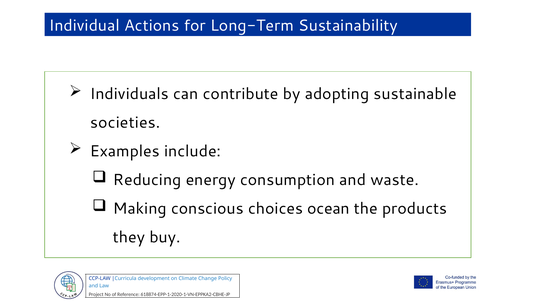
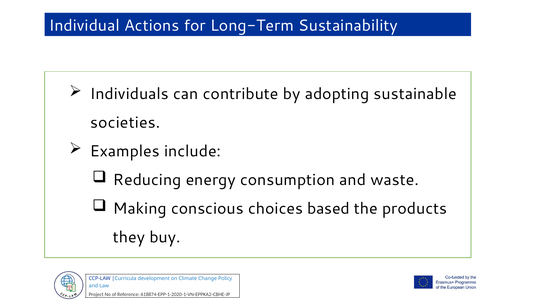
ocean: ocean -> based
